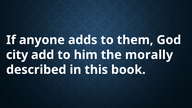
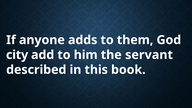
morally: morally -> servant
